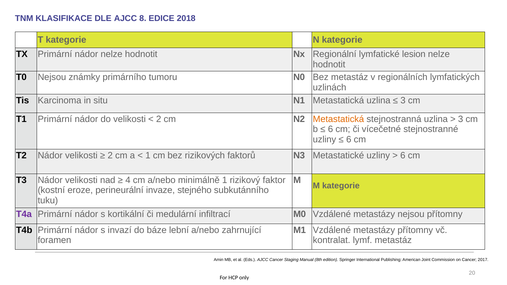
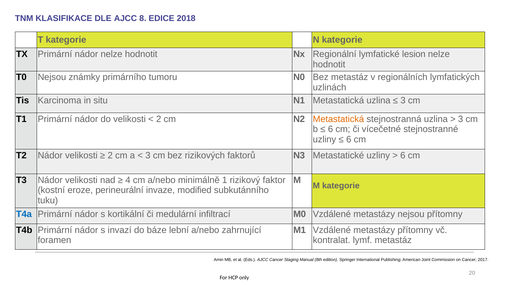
1 at (148, 155): 1 -> 3
stejného: stejného -> modified
T4a colour: purple -> blue
